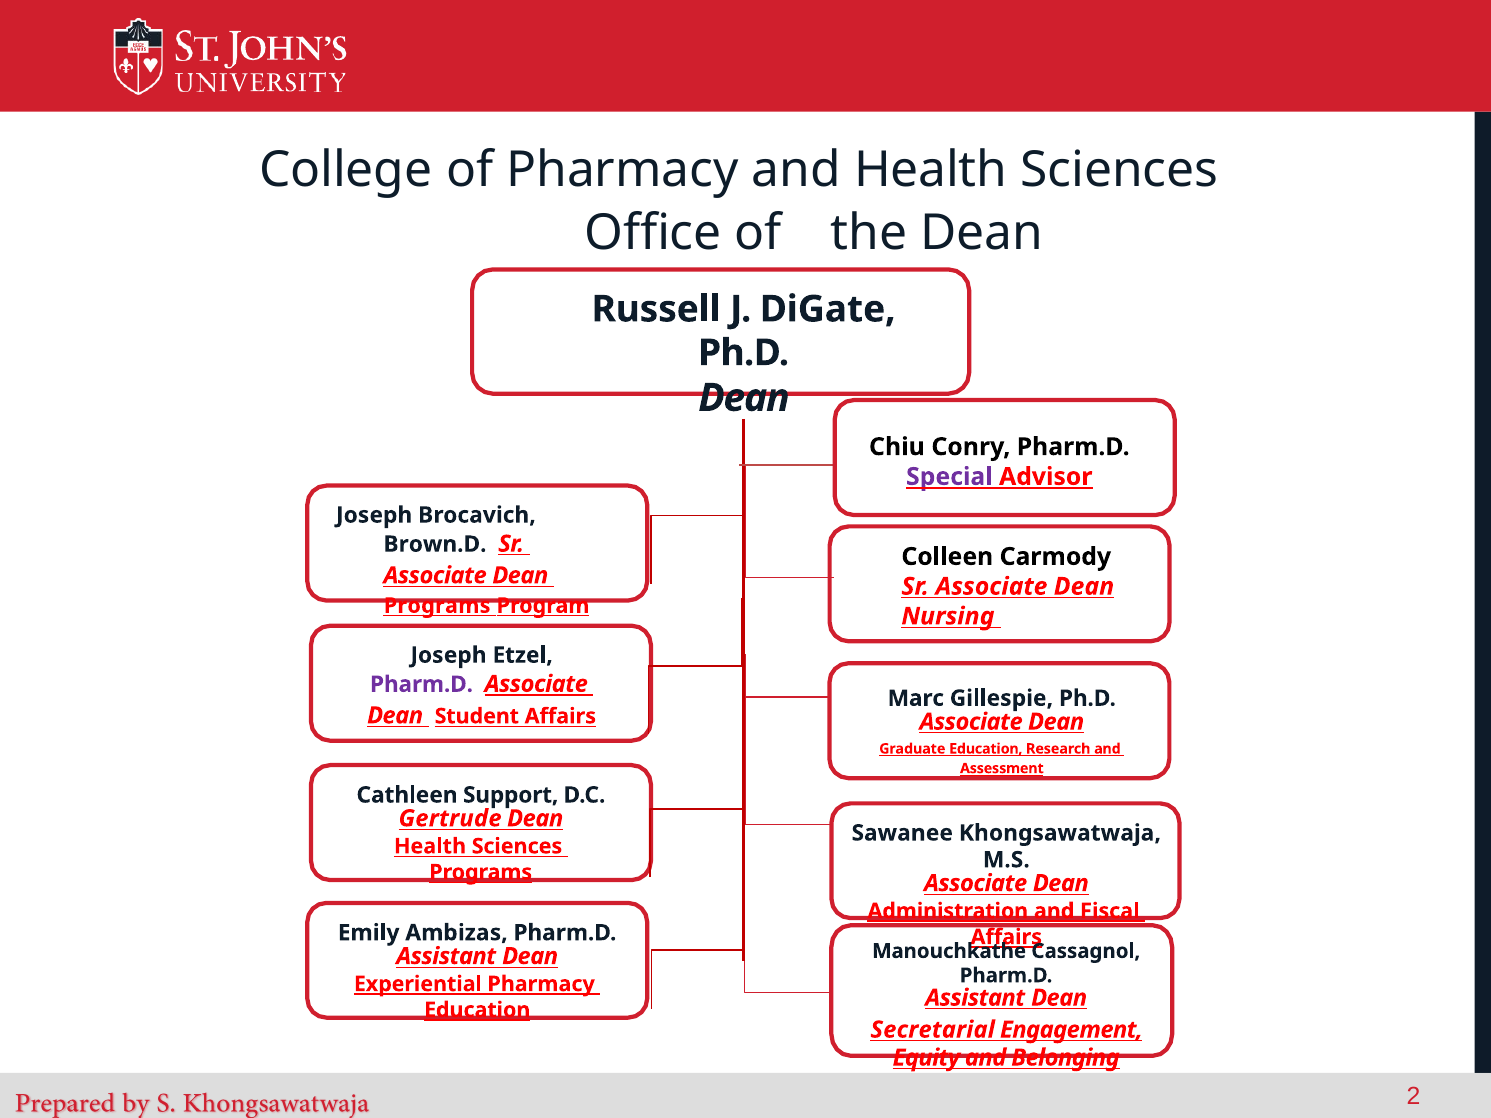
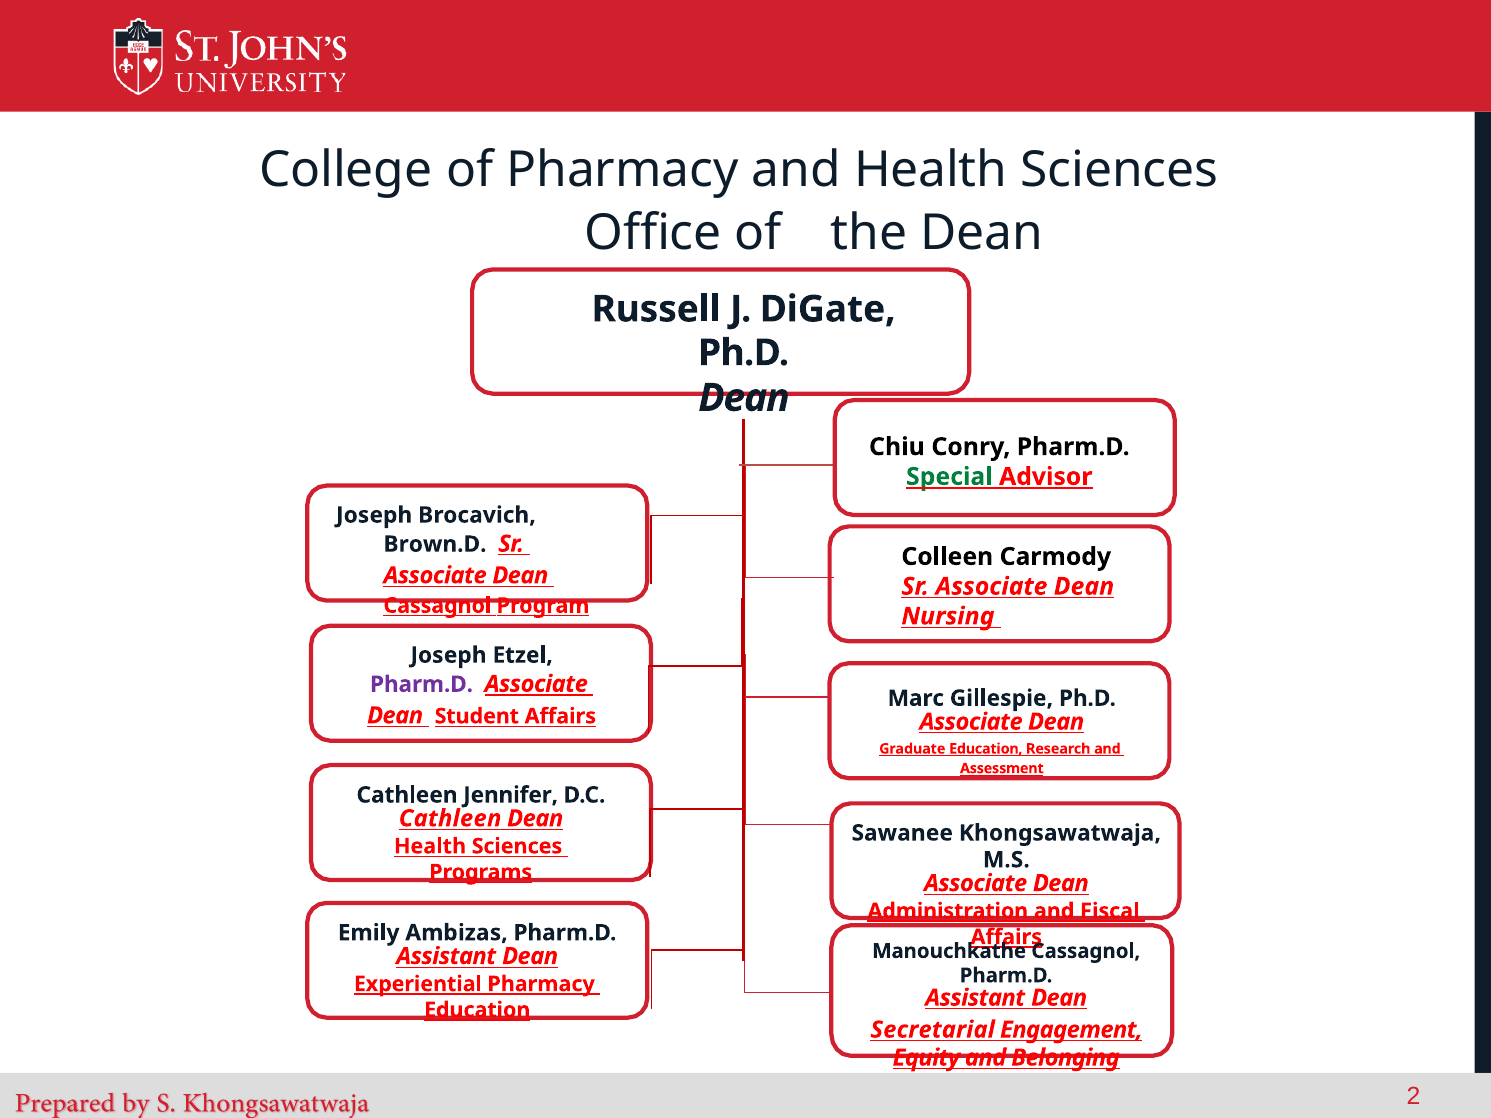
Special colour: purple -> green
Programs at (437, 606): Programs -> Cassagnol
Support: Support -> Jennifer
Gertrude at (450, 819): Gertrude -> Cathleen
